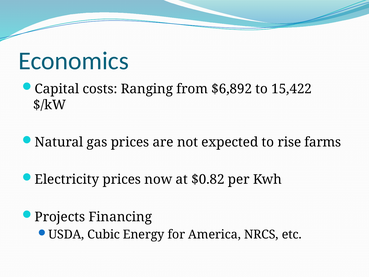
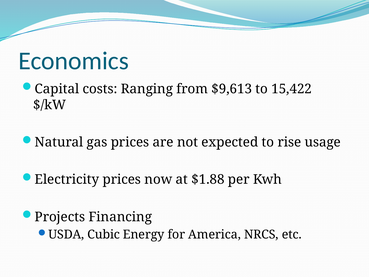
$6,892: $6,892 -> $9,613
farms: farms -> usage
$0.82: $0.82 -> $1.88
